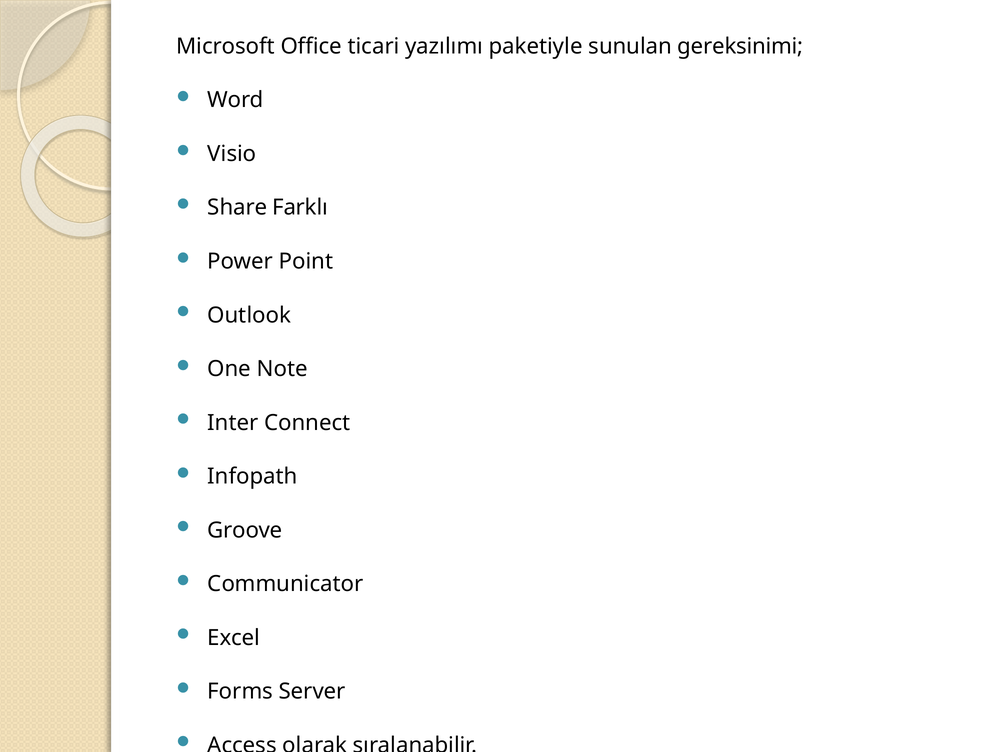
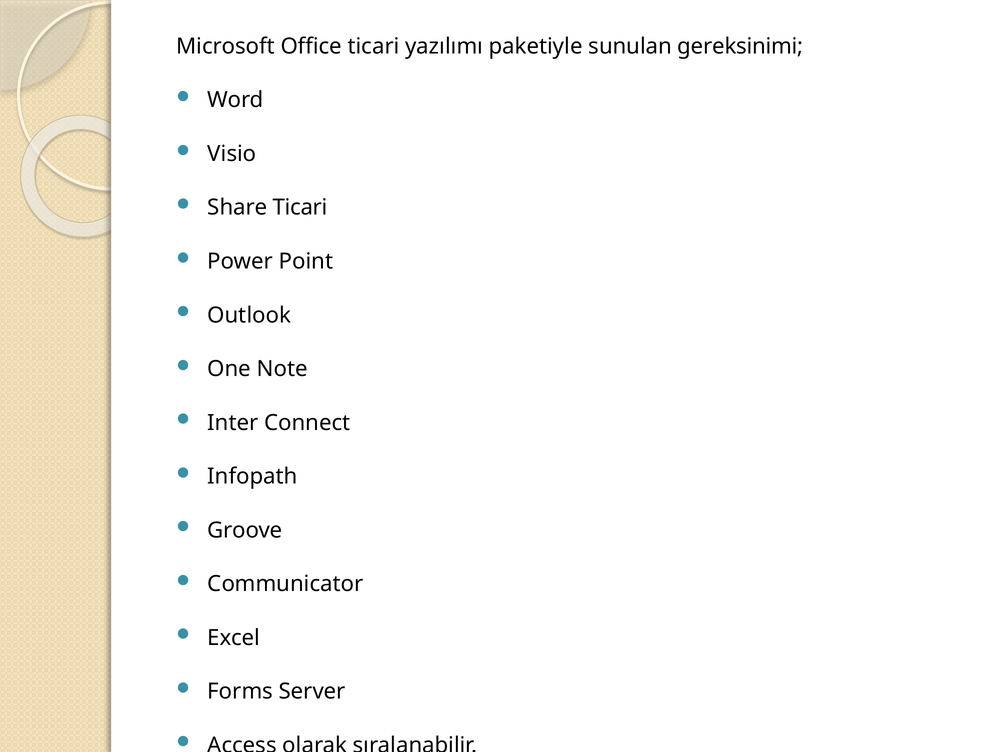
Share Farklı: Farklı -> Ticari
